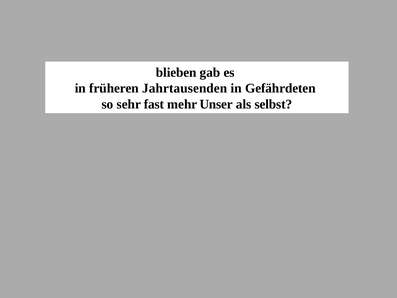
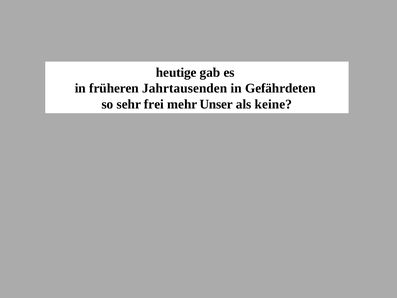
blieben: blieben -> heutige
fast: fast -> frei
selbst: selbst -> keine
